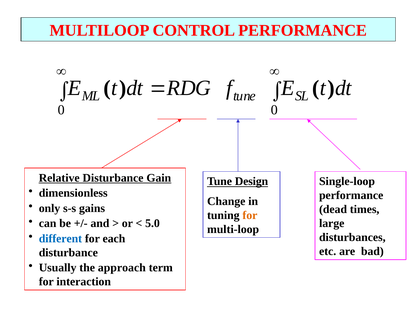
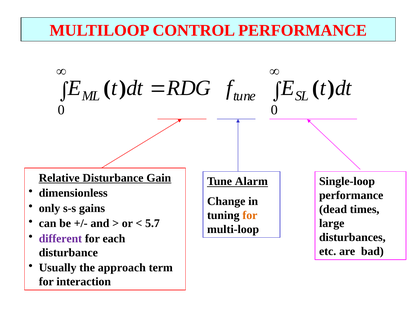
Design: Design -> Alarm
5.0: 5.0 -> 5.7
different colour: blue -> purple
